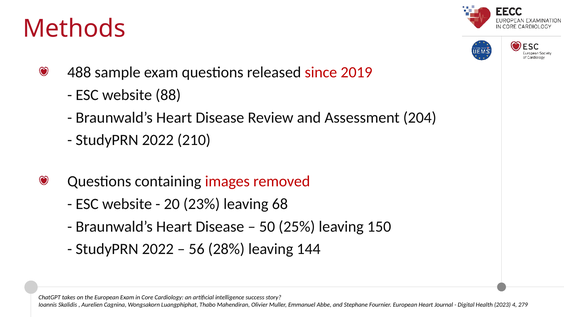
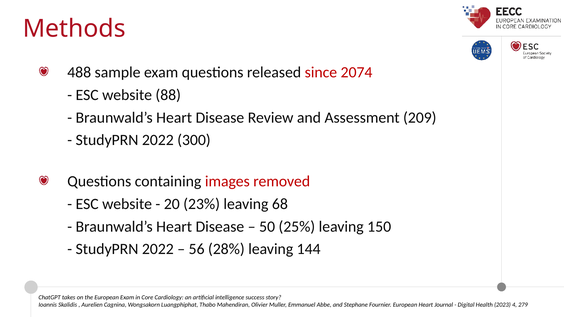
2019: 2019 -> 2074
204: 204 -> 209
210: 210 -> 300
